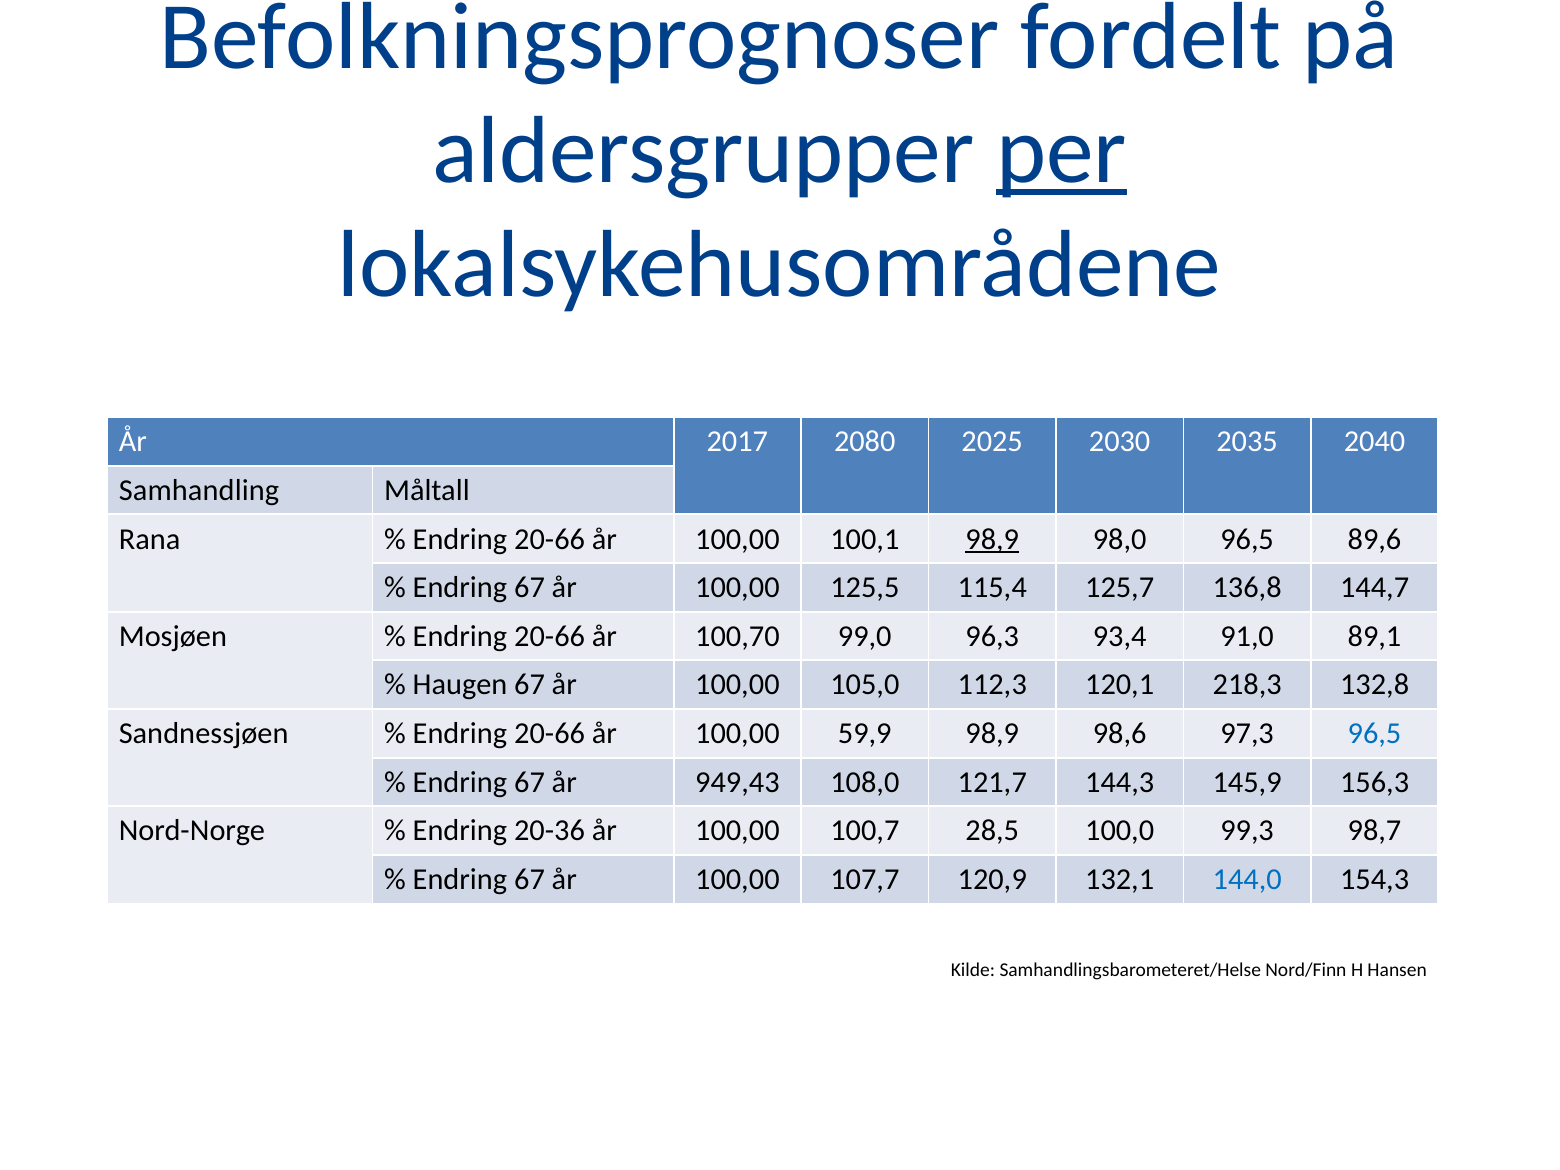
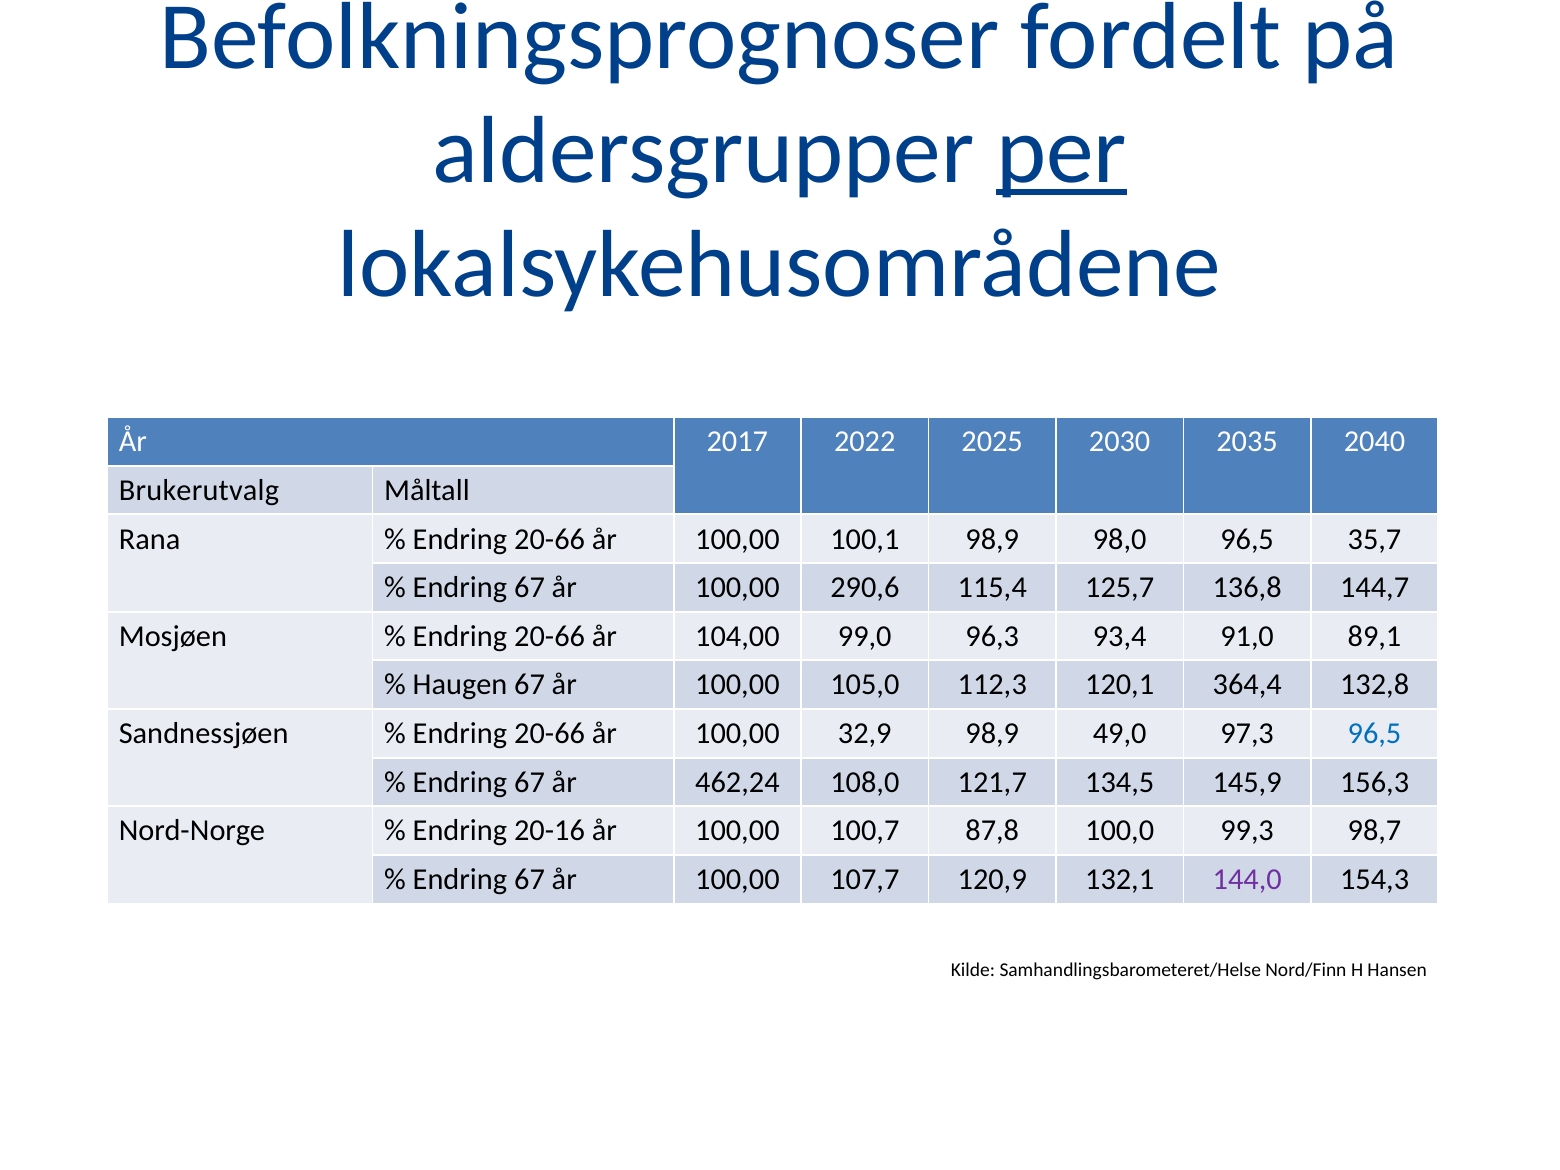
2080: 2080 -> 2022
Samhandling: Samhandling -> Brukerutvalg
98,9 at (992, 539) underline: present -> none
89,6: 89,6 -> 35,7
125,5: 125,5 -> 290,6
100,70: 100,70 -> 104,00
218,3: 218,3 -> 364,4
59,9: 59,9 -> 32,9
98,6: 98,6 -> 49,0
949,43: 949,43 -> 462,24
144,3: 144,3 -> 134,5
20-36: 20-36 -> 20-16
28,5: 28,5 -> 87,8
144,0 colour: blue -> purple
